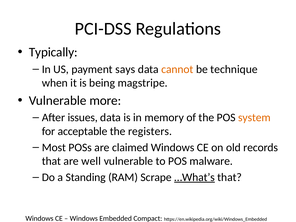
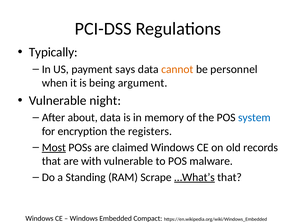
technique: technique -> personnel
magstripe: magstripe -> argument
more: more -> night
issues: issues -> about
system colour: orange -> blue
acceptable: acceptable -> encryption
Most underline: none -> present
well: well -> with
